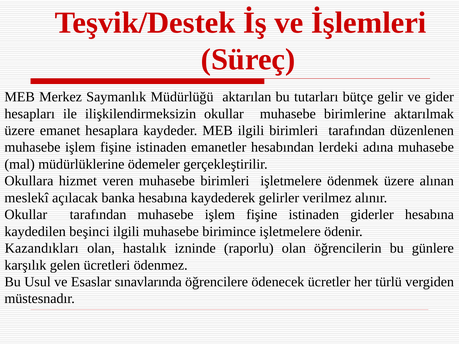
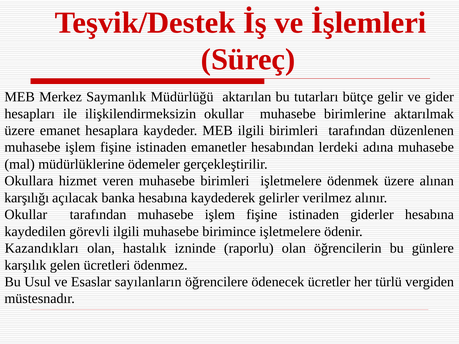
meslekî: meslekî -> karşılığı
beşinci: beşinci -> görevli
sınavlarında: sınavlarında -> sayılanların
